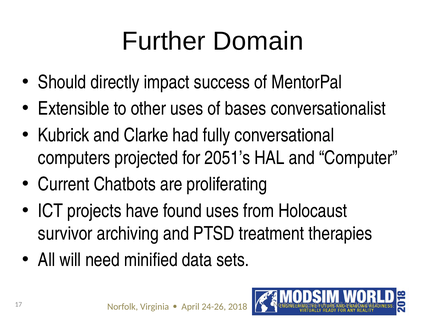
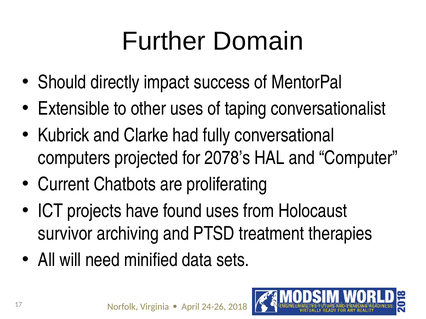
bases: bases -> taping
2051’s: 2051’s -> 2078’s
